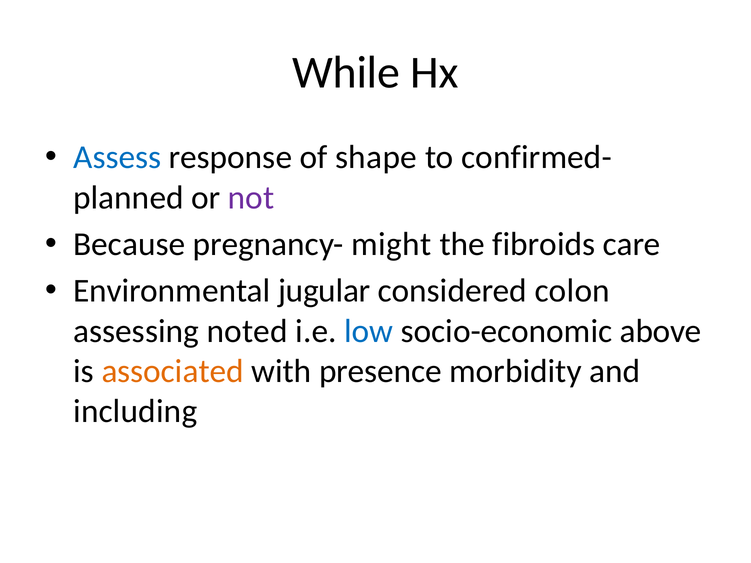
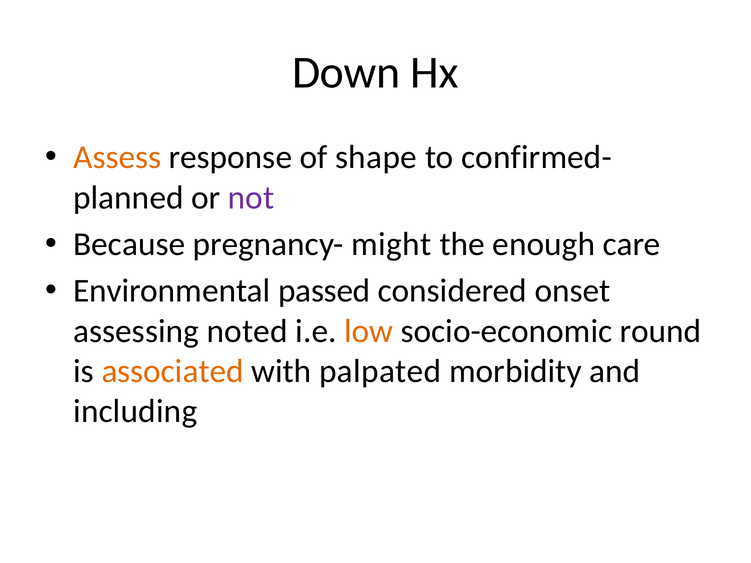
While: While -> Down
Assess colour: blue -> orange
fibroids: fibroids -> enough
jugular: jugular -> passed
colon: colon -> onset
low colour: blue -> orange
above: above -> round
presence: presence -> palpated
